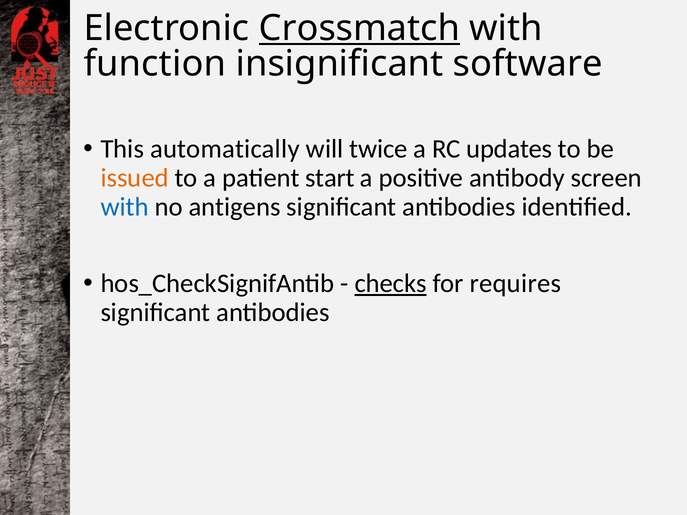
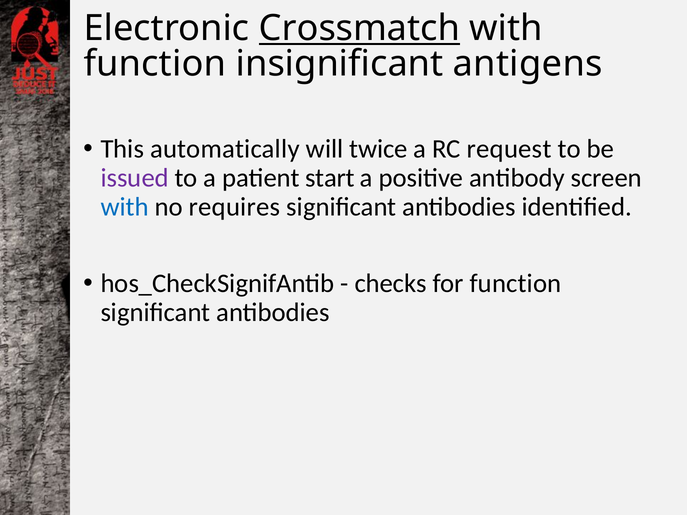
software: software -> antigens
updates: updates -> request
issued colour: orange -> purple
antigens: antigens -> requires
checks underline: present -> none
for requires: requires -> function
